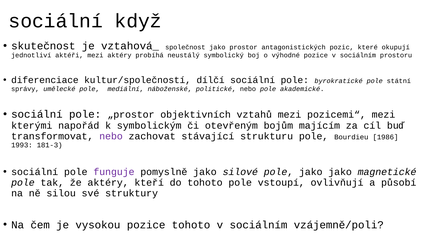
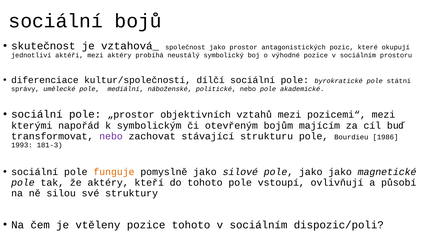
když: když -> bojů
funguje colour: purple -> orange
vysokou: vysokou -> vtěleny
vzájemně/poli: vzájemně/poli -> dispozic/poli
